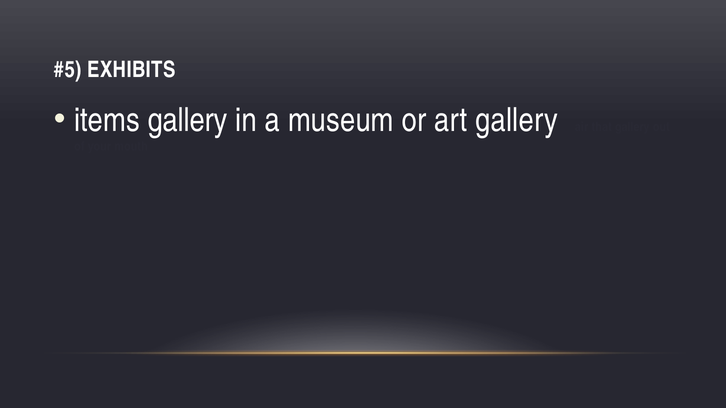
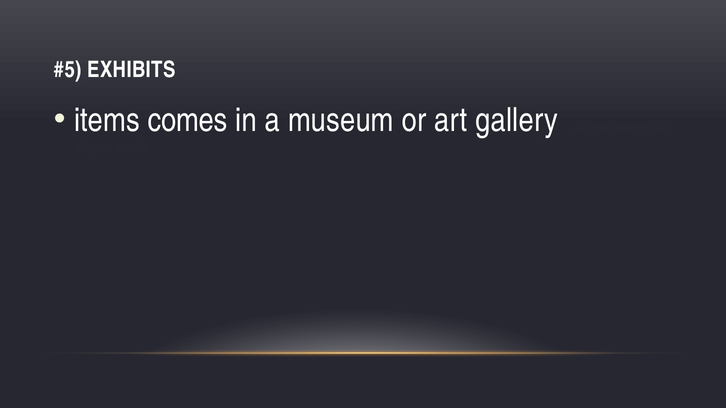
items gallery: gallery -> comes
